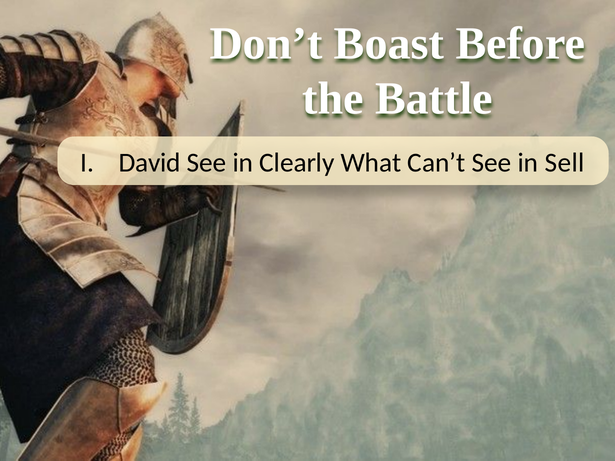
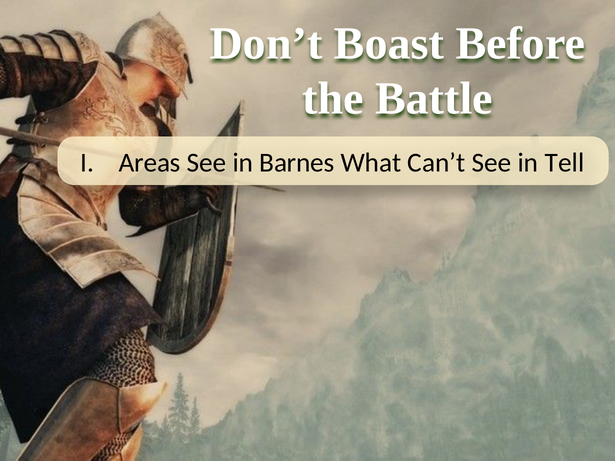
David: David -> Areas
Clearly: Clearly -> Barnes
Sell: Sell -> Tell
